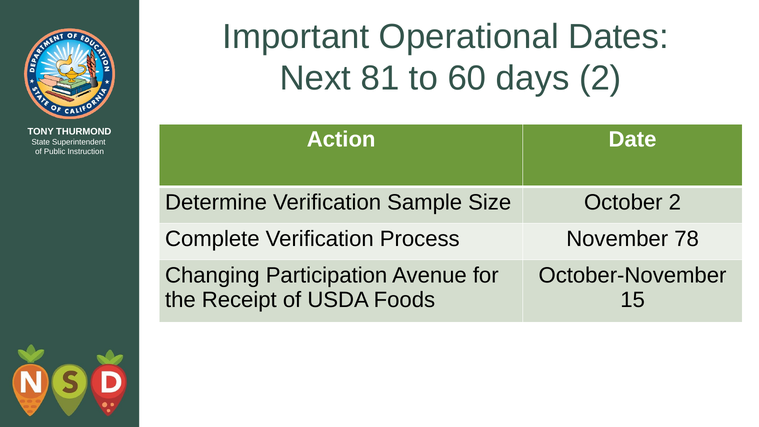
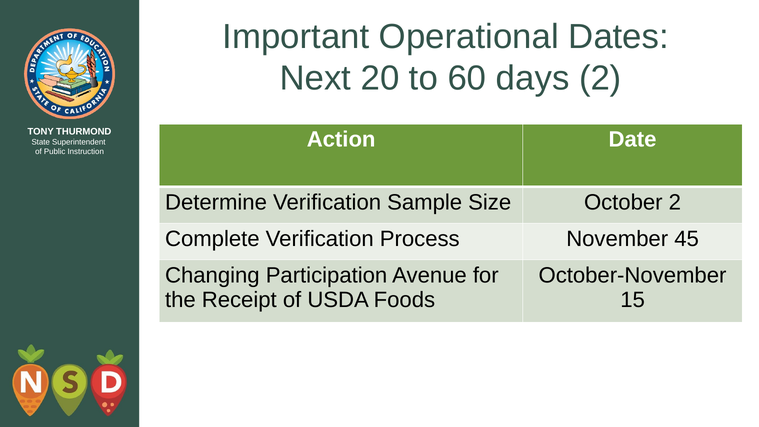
81: 81 -> 20
78: 78 -> 45
